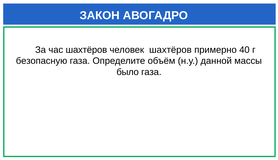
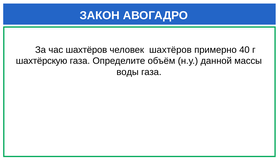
безопасную: безопасную -> шахтёрскую
было: было -> воды
